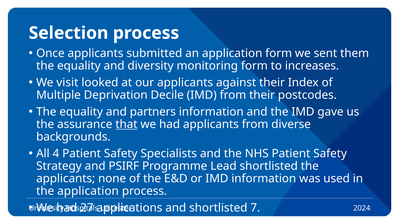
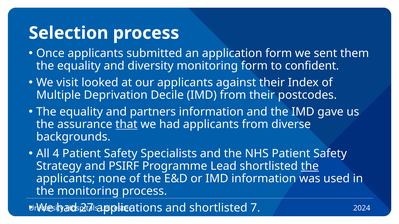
increases: increases -> confident
the at (310, 166) underline: none -> present
the application: application -> monitoring
